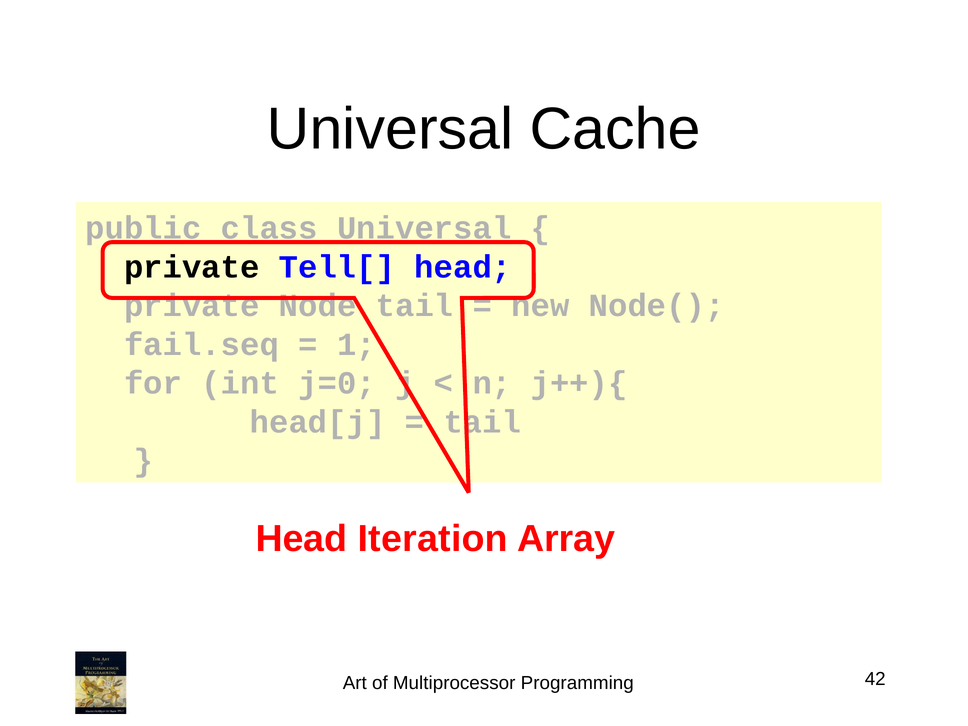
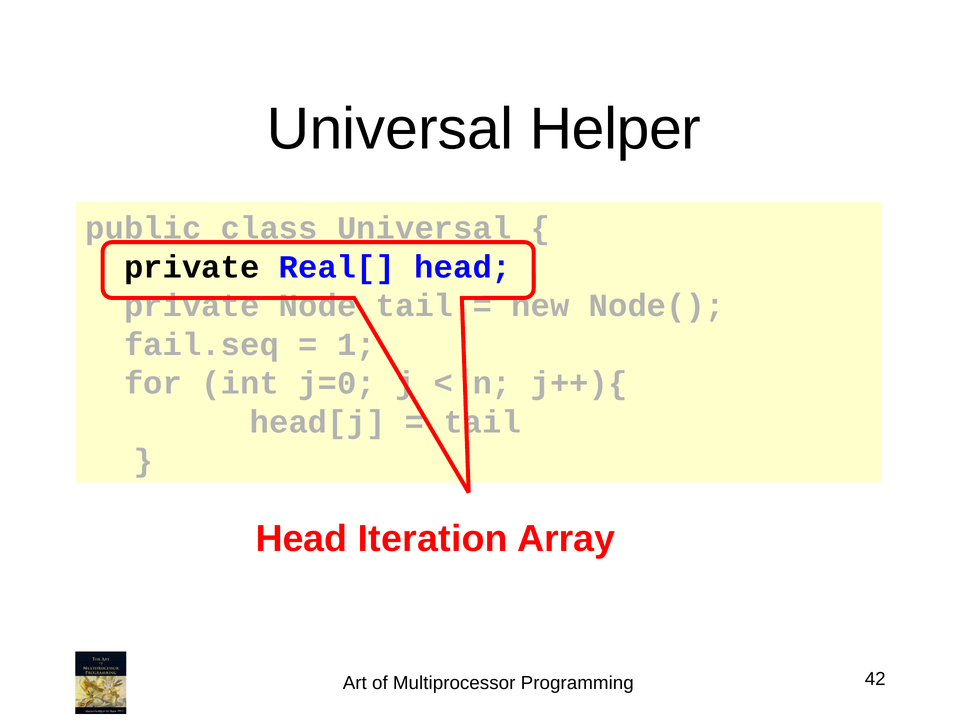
Cache: Cache -> Helper
Tell[: Tell[ -> Real[
